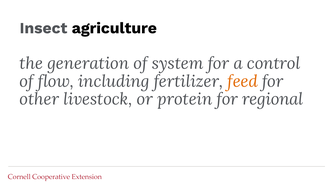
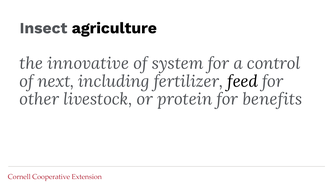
generation: generation -> innovative
flow: flow -> next
feed colour: orange -> black
regional: regional -> benefits
